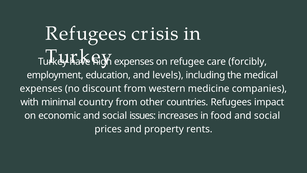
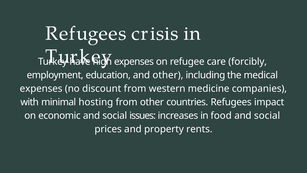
and levels: levels -> other
country: country -> hosting
